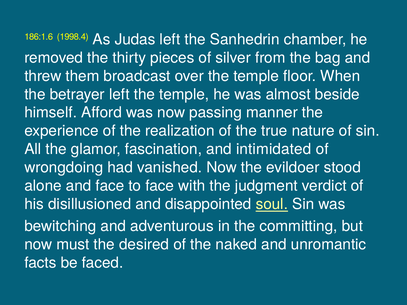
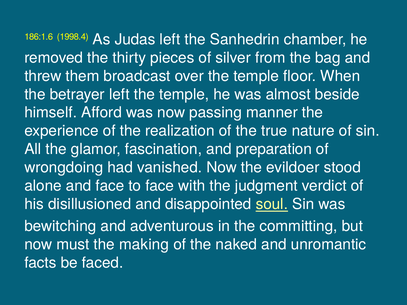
intimidated: intimidated -> preparation
desired: desired -> making
